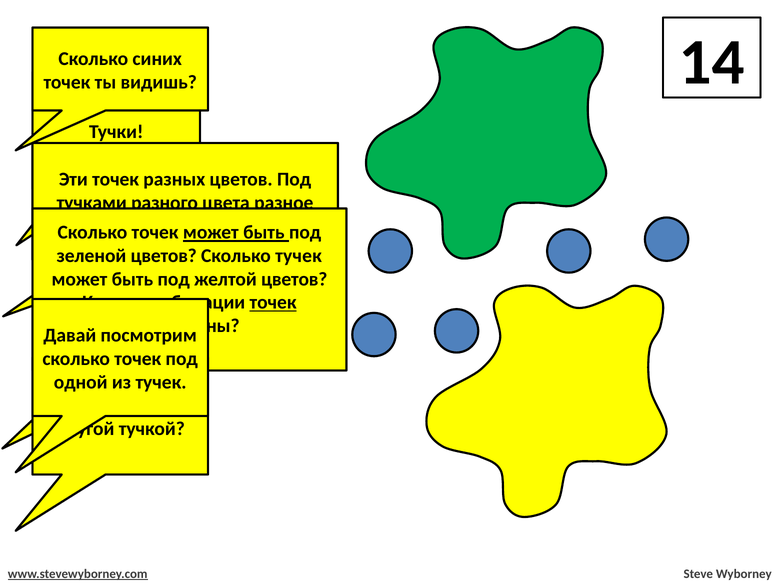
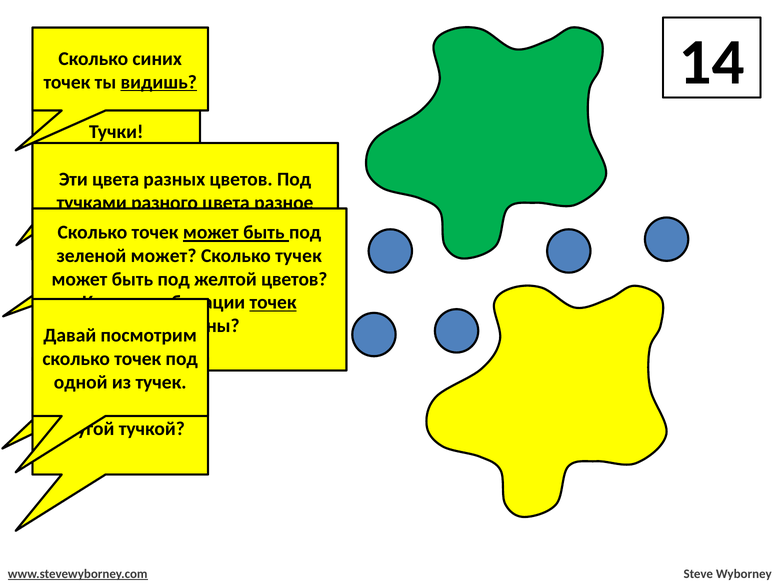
видишь underline: none -> present
Эти точек: точек -> цвета
зеленой цветов: цветов -> может
